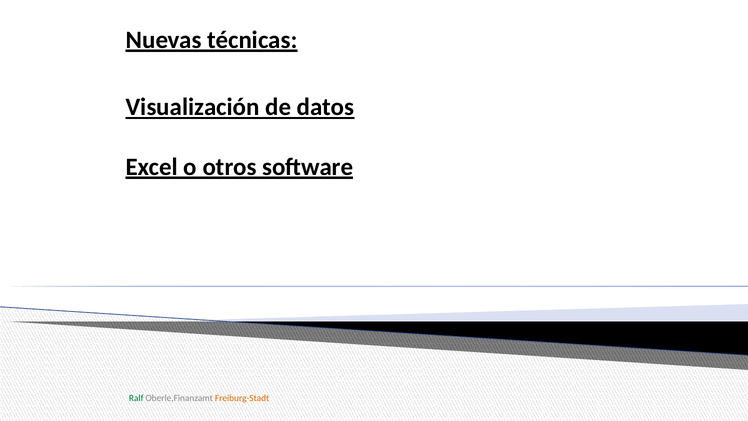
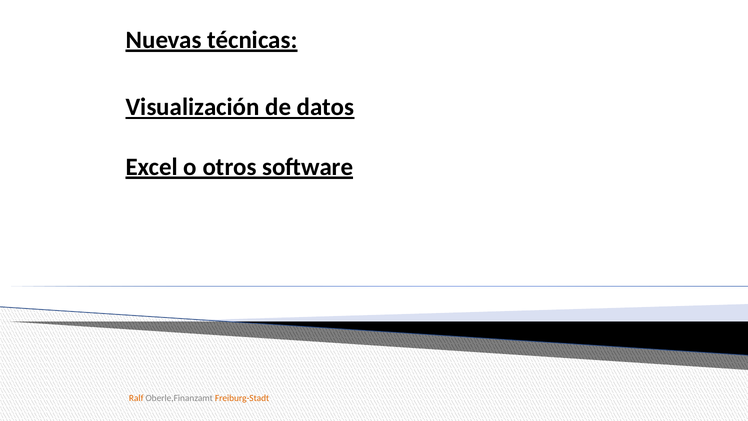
Ralf colour: green -> orange
